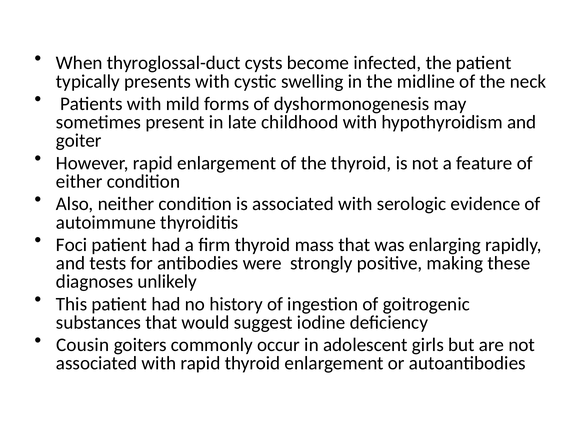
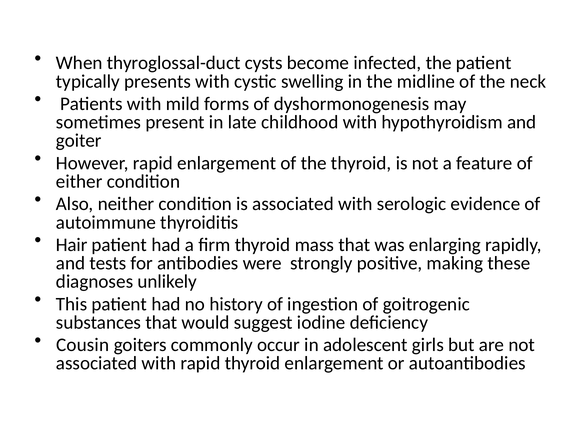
Foci: Foci -> Hair
